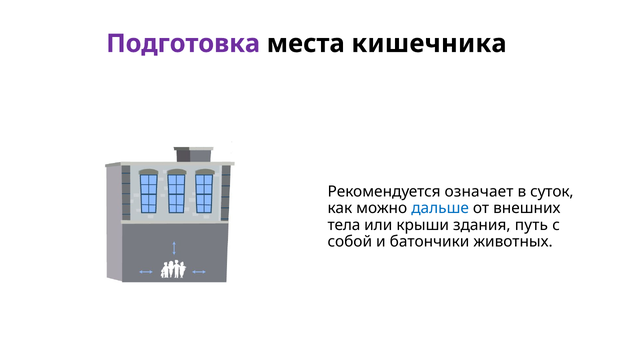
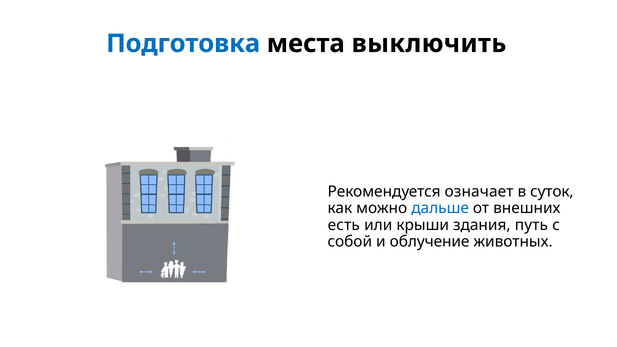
Подготовка colour: purple -> blue
кишечника: кишечника -> выключить
тела: тела -> есть
батончики: батончики -> облучение
